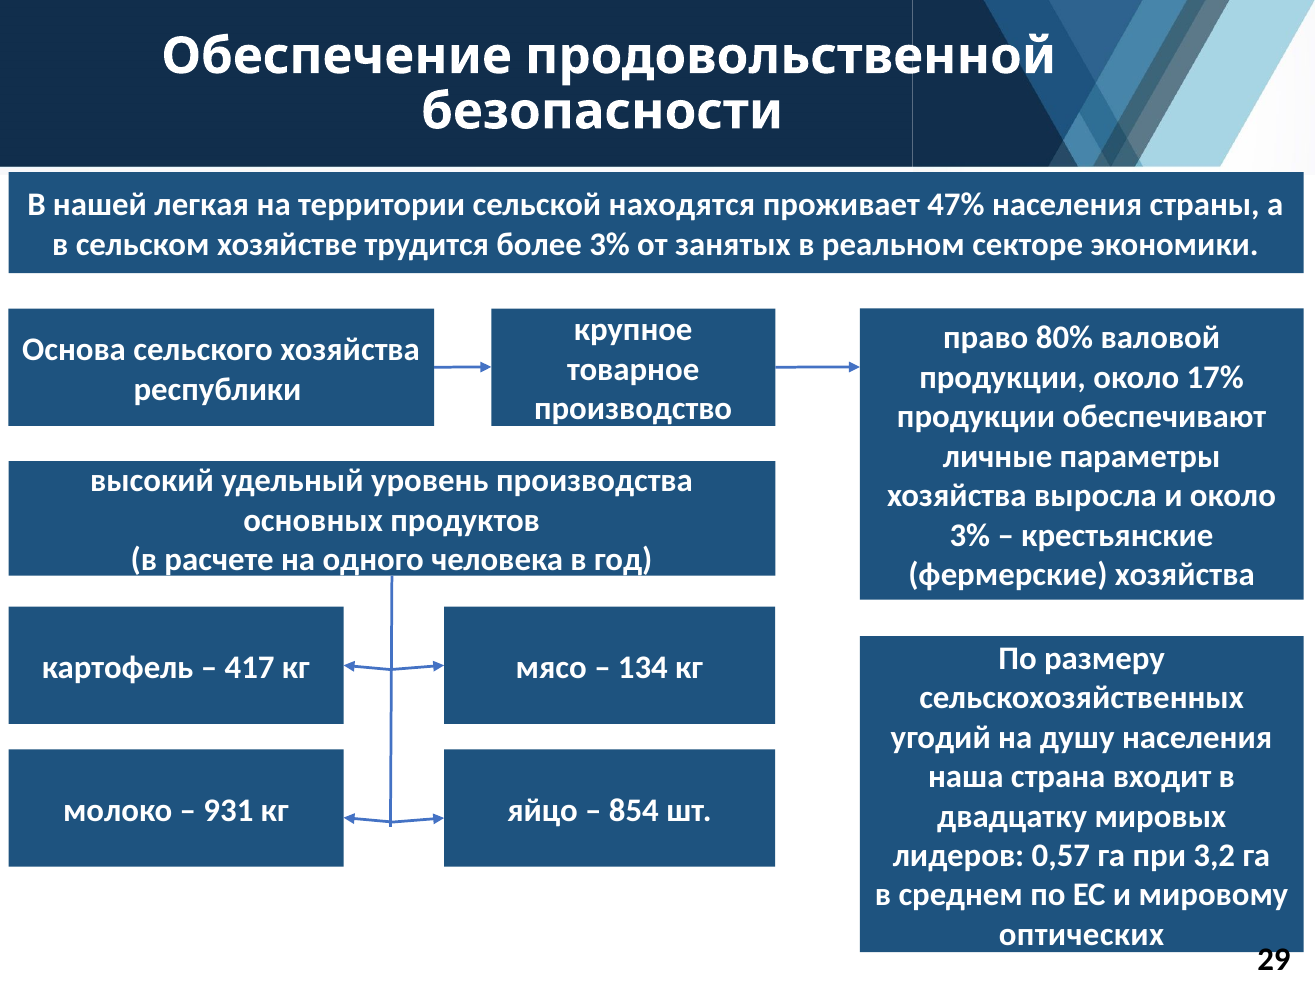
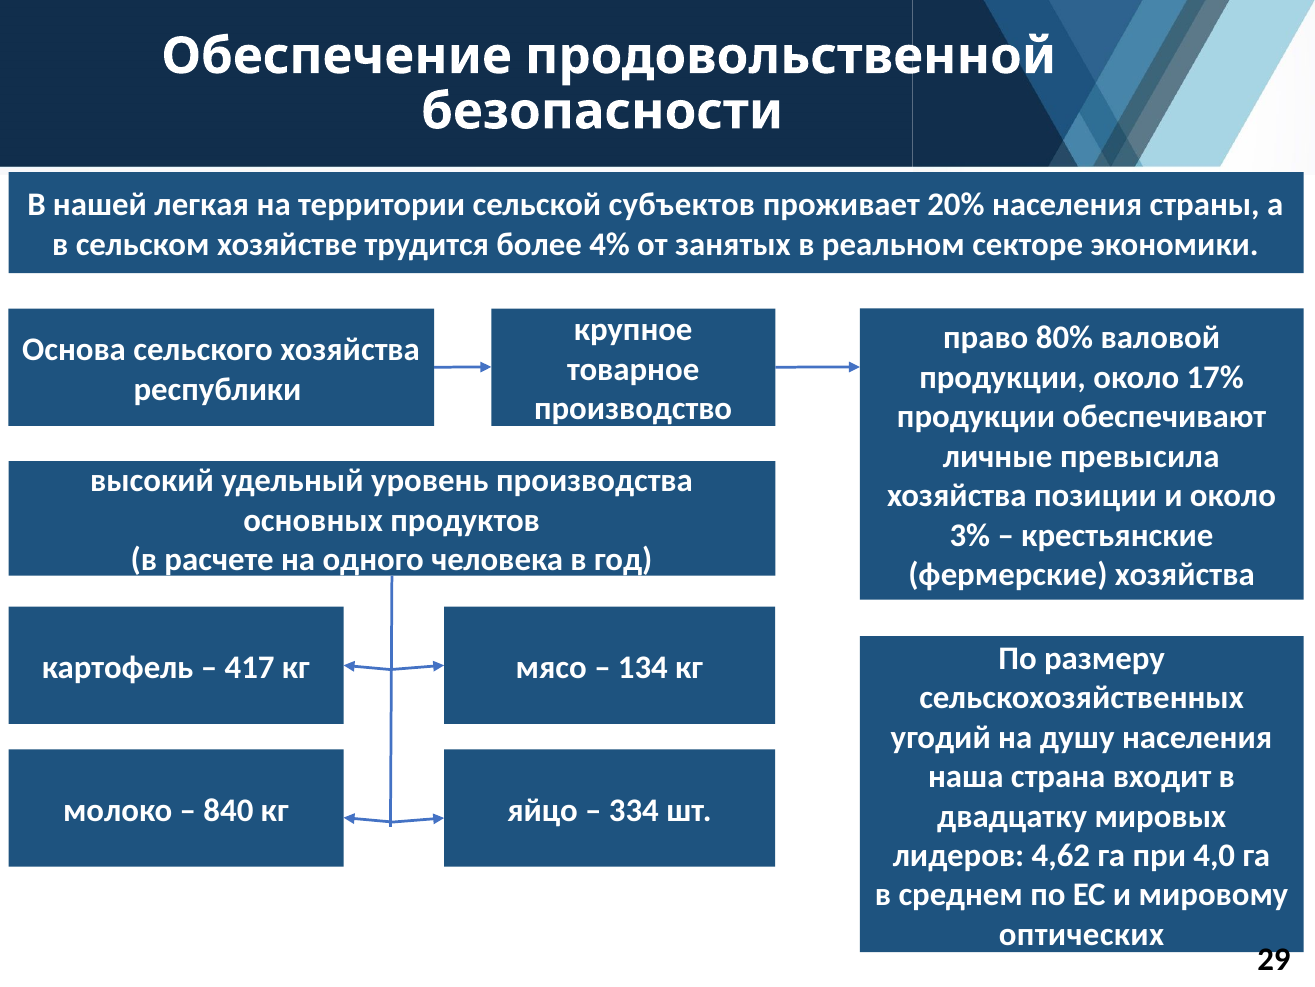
находятся: находятся -> субъектов
47%: 47% -> 20%
более 3%: 3% -> 4%
параметры: параметры -> превысила
выросла: выросла -> позиции
931: 931 -> 840
854: 854 -> 334
0,57: 0,57 -> 4,62
3,2: 3,2 -> 4,0
